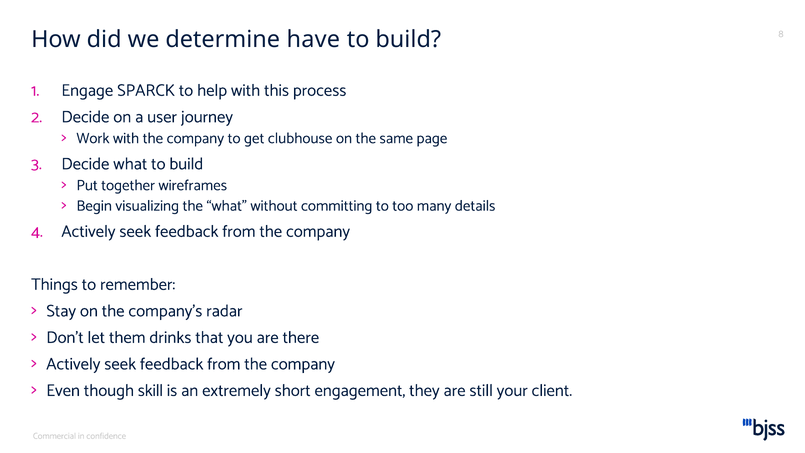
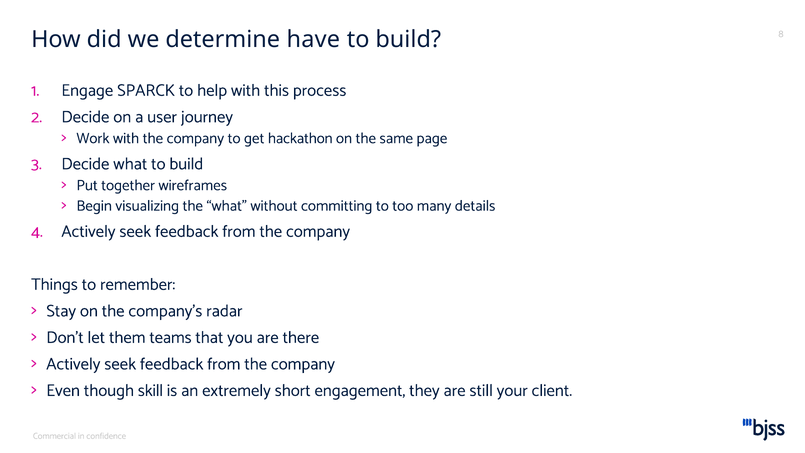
clubhouse: clubhouse -> hackathon
drinks: drinks -> teams
